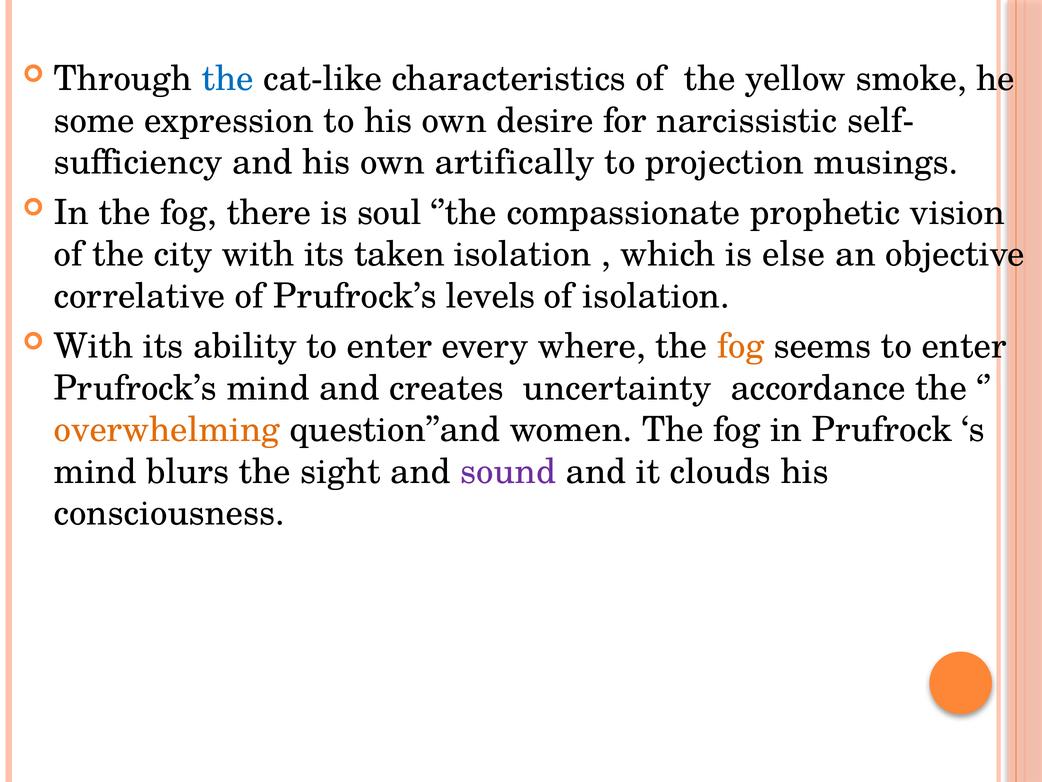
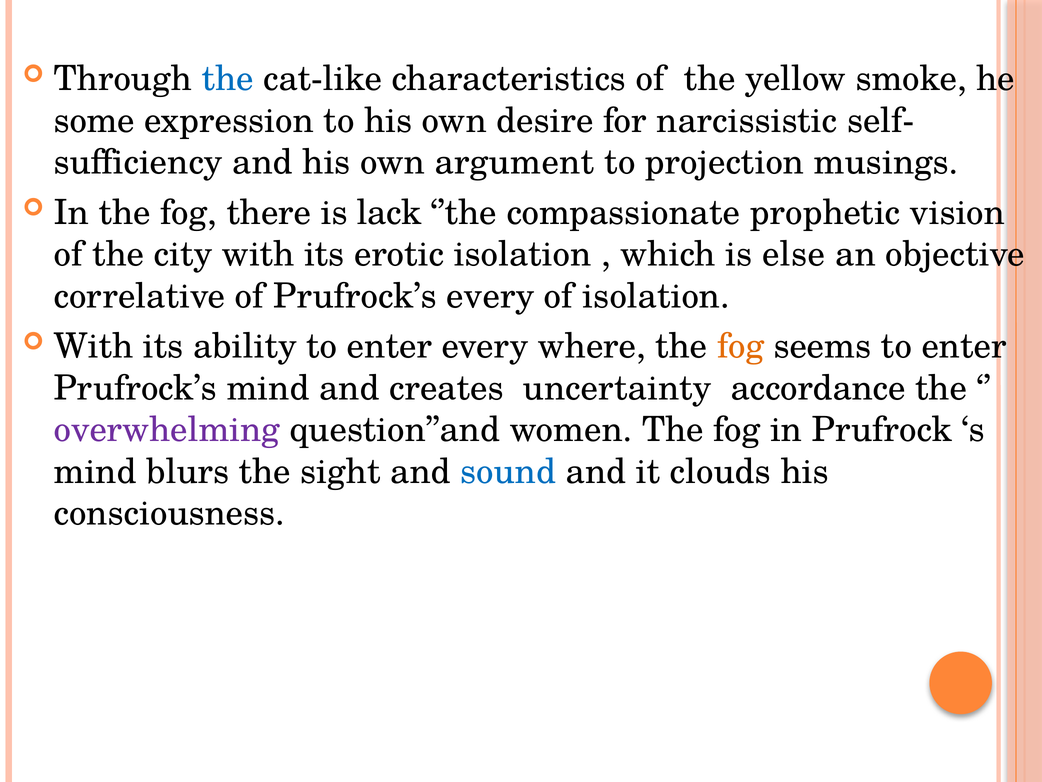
artifically: artifically -> argument
soul: soul -> lack
taken: taken -> erotic
Prufrock’s levels: levels -> every
overwhelming colour: orange -> purple
sound colour: purple -> blue
